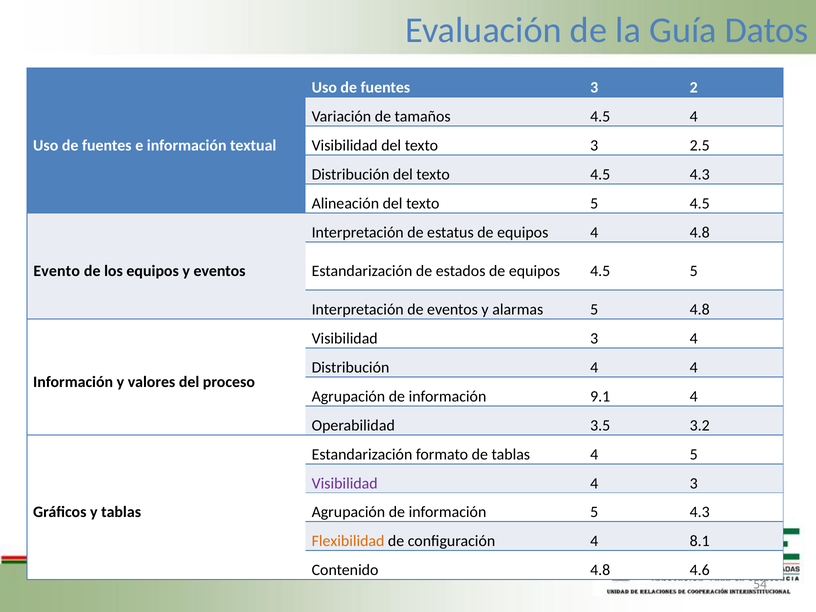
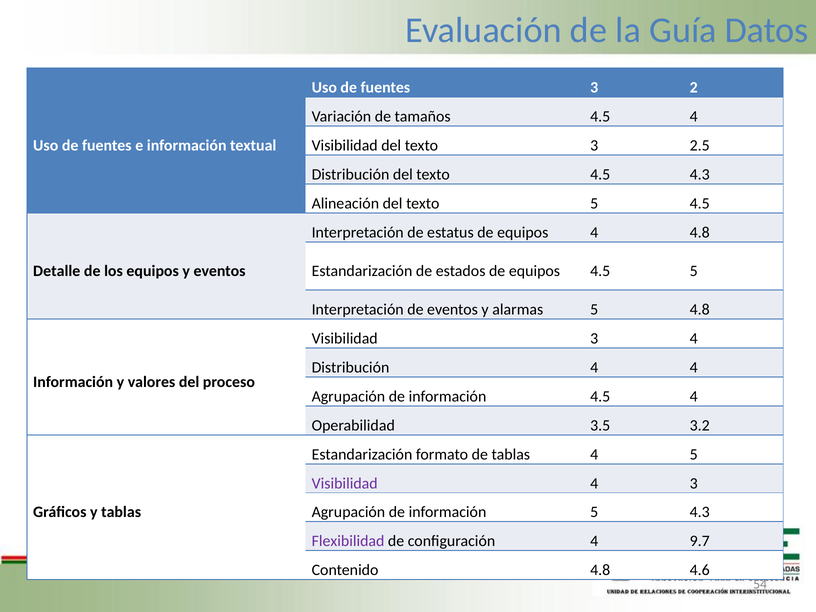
Evento: Evento -> Detalle
información 9.1: 9.1 -> 4.5
Flexibilidad colour: orange -> purple
8.1: 8.1 -> 9.7
